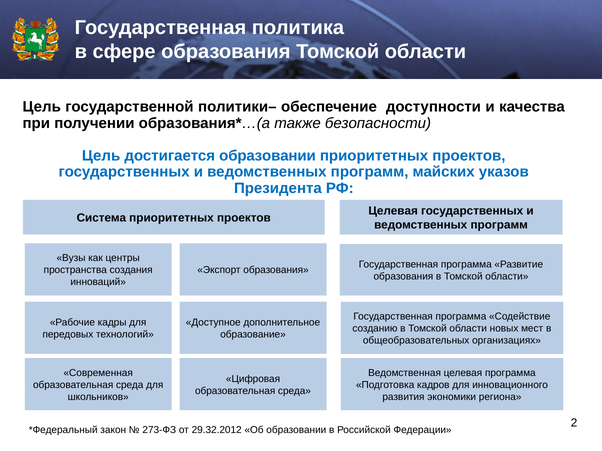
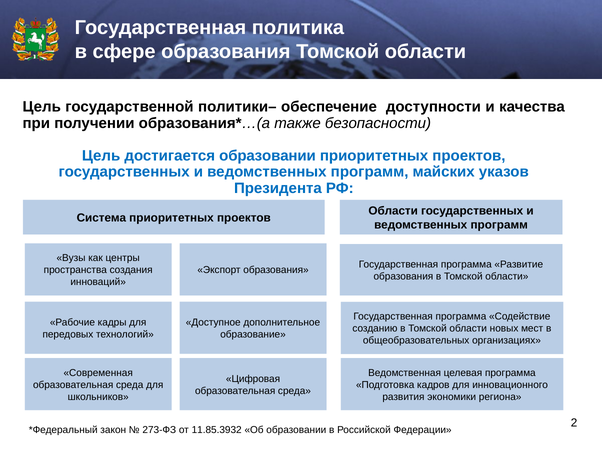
Целевая at (393, 211): Целевая -> Области
29.32.2012: 29.32.2012 -> 11.85.3932
